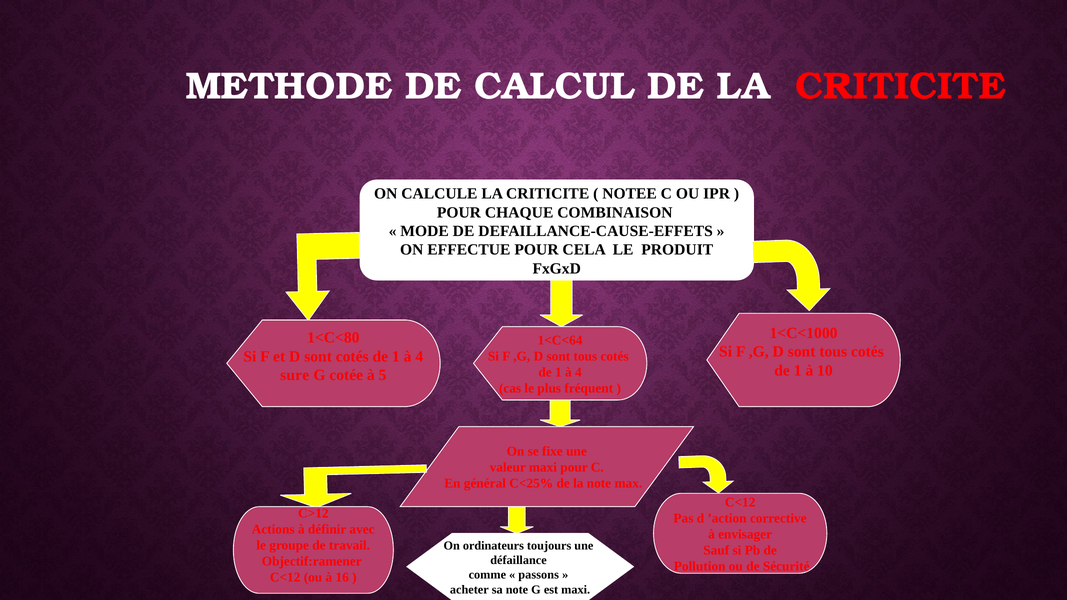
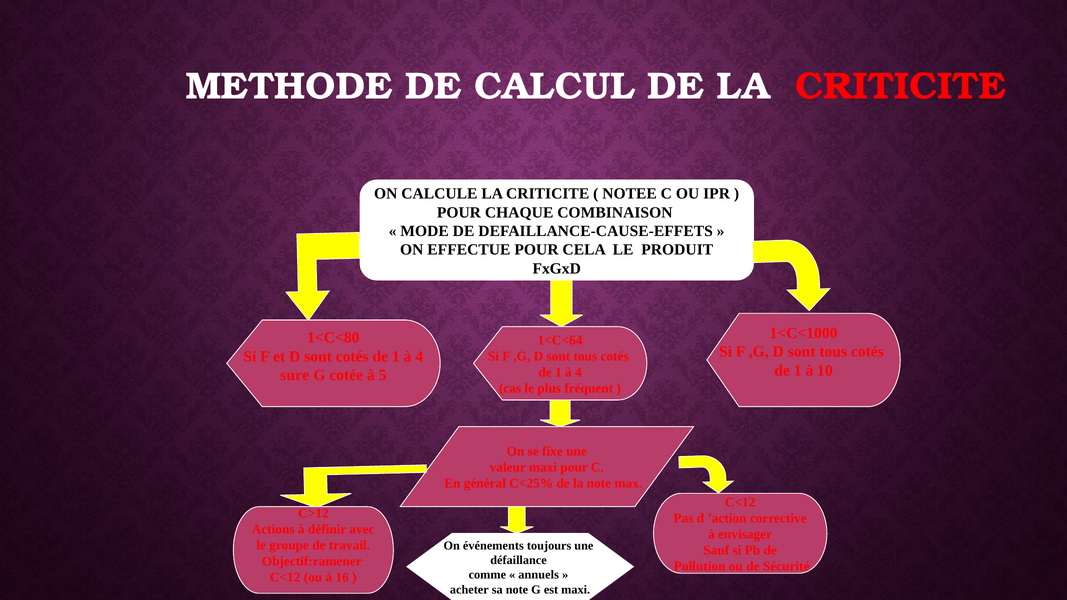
ordinateurs: ordinateurs -> événements
passons: passons -> annuels
